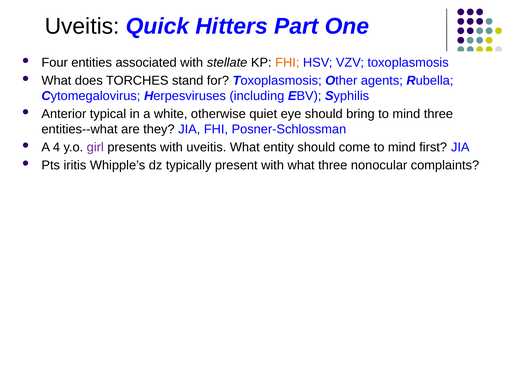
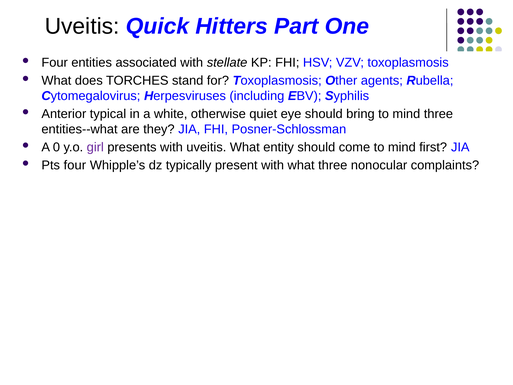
FHI at (287, 62) colour: orange -> black
4: 4 -> 0
Pts iritis: iritis -> four
